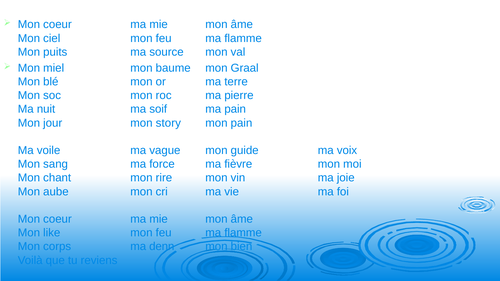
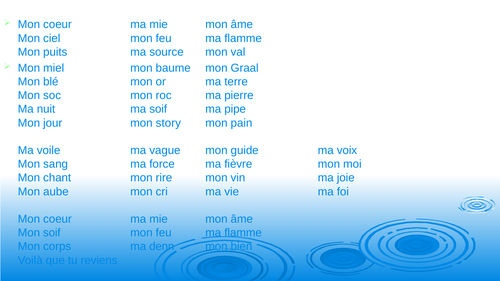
ma pain: pain -> pipe
Mon like: like -> soif
